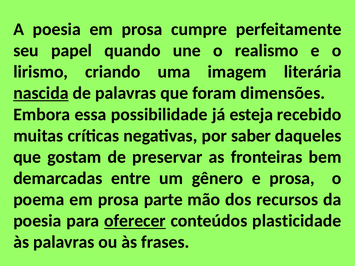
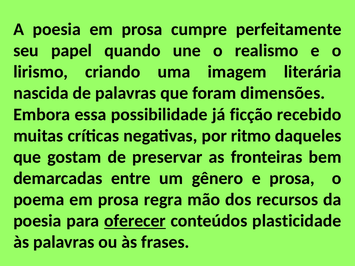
nascida underline: present -> none
esteja: esteja -> ficção
saber: saber -> ritmo
parte: parte -> regra
